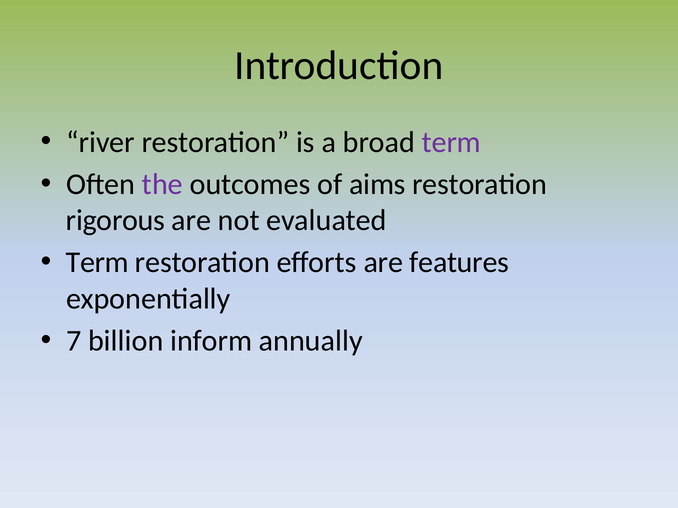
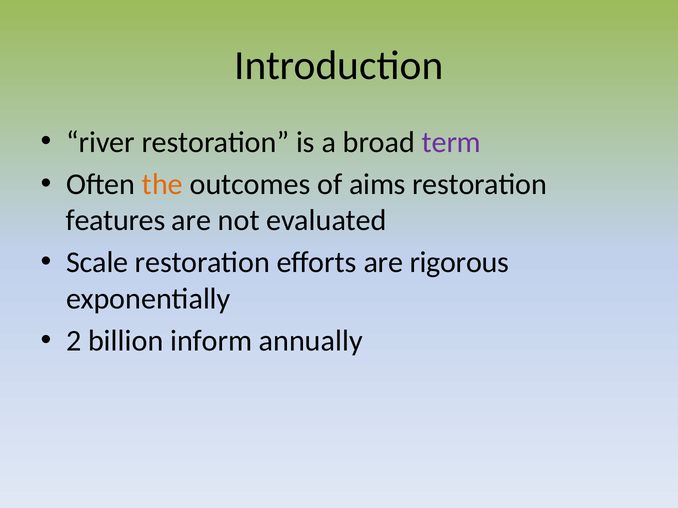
the colour: purple -> orange
rigorous: rigorous -> features
Term at (97, 263): Term -> Scale
features: features -> rigorous
7: 7 -> 2
